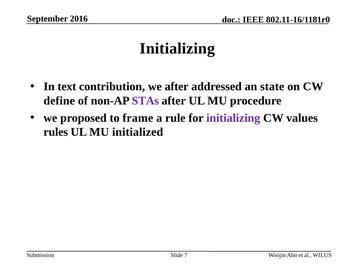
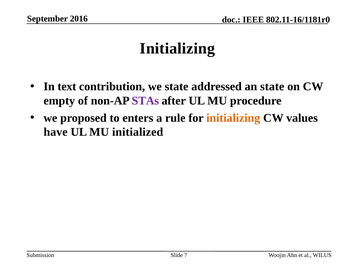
we after: after -> state
define: define -> empty
frame: frame -> enters
initializing at (233, 118) colour: purple -> orange
rules: rules -> have
